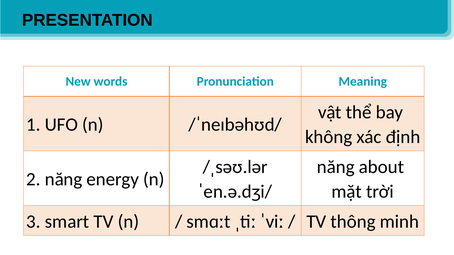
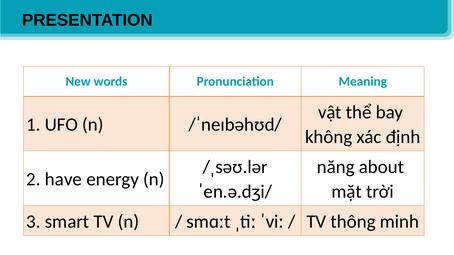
2 năng: năng -> have
